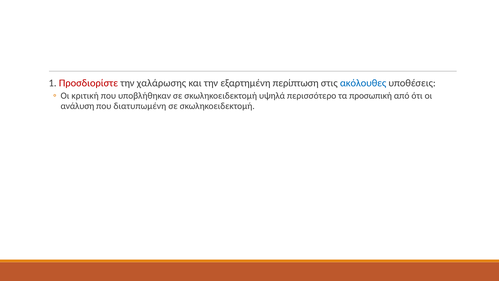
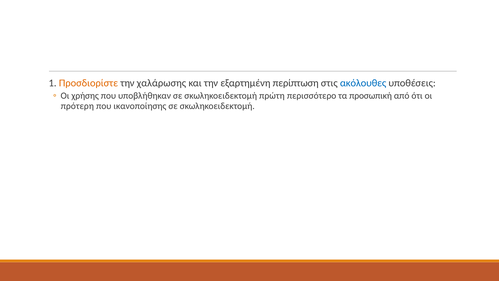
Προσδιορίστε colour: red -> orange
κριτική: κριτική -> χρήσης
υψηλά: υψηλά -> πρώτη
ανάλυση: ανάλυση -> πρότερη
διατυπωμένη: διατυπωμένη -> ικανοποίησης
